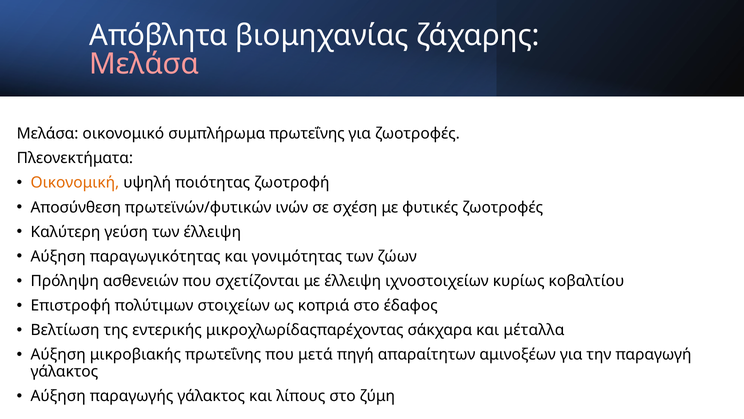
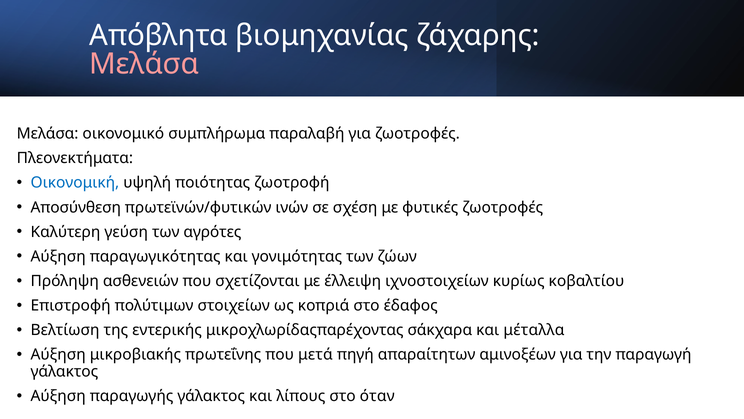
συμπλήρωμα πρωτεΐνης: πρωτεΐνης -> παραλαβή
Οικονομική colour: orange -> blue
των έλλειψη: έλλειψη -> αγρότες
ζύμη: ζύμη -> όταν
